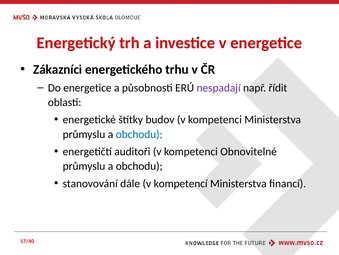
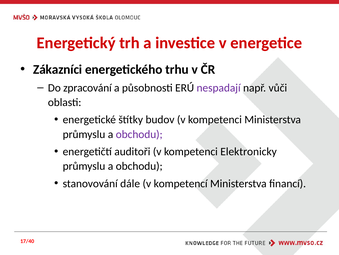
Do energetice: energetice -> zpracování
řídit: řídit -> vůči
obchodu at (139, 134) colour: blue -> purple
Obnovitelné: Obnovitelné -> Elektronicky
